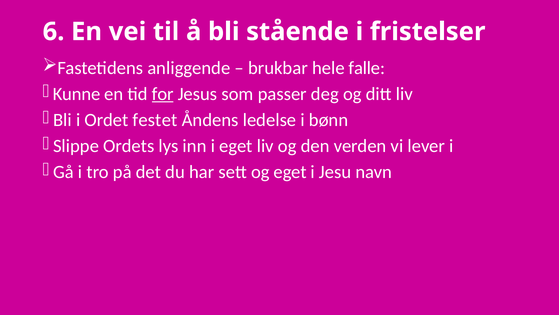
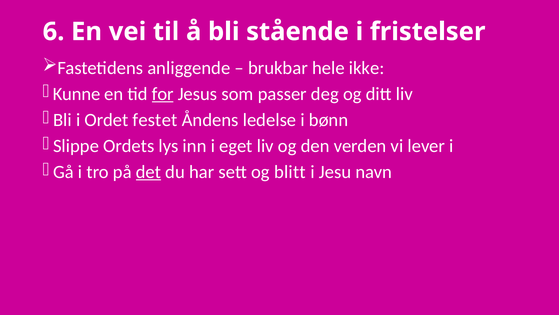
falle: falle -> ikke
det underline: none -> present
og eget: eget -> blitt
